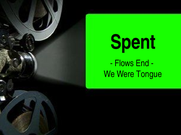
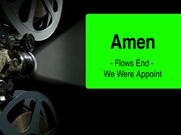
Spent: Spent -> Amen
Tongue: Tongue -> Appoint
